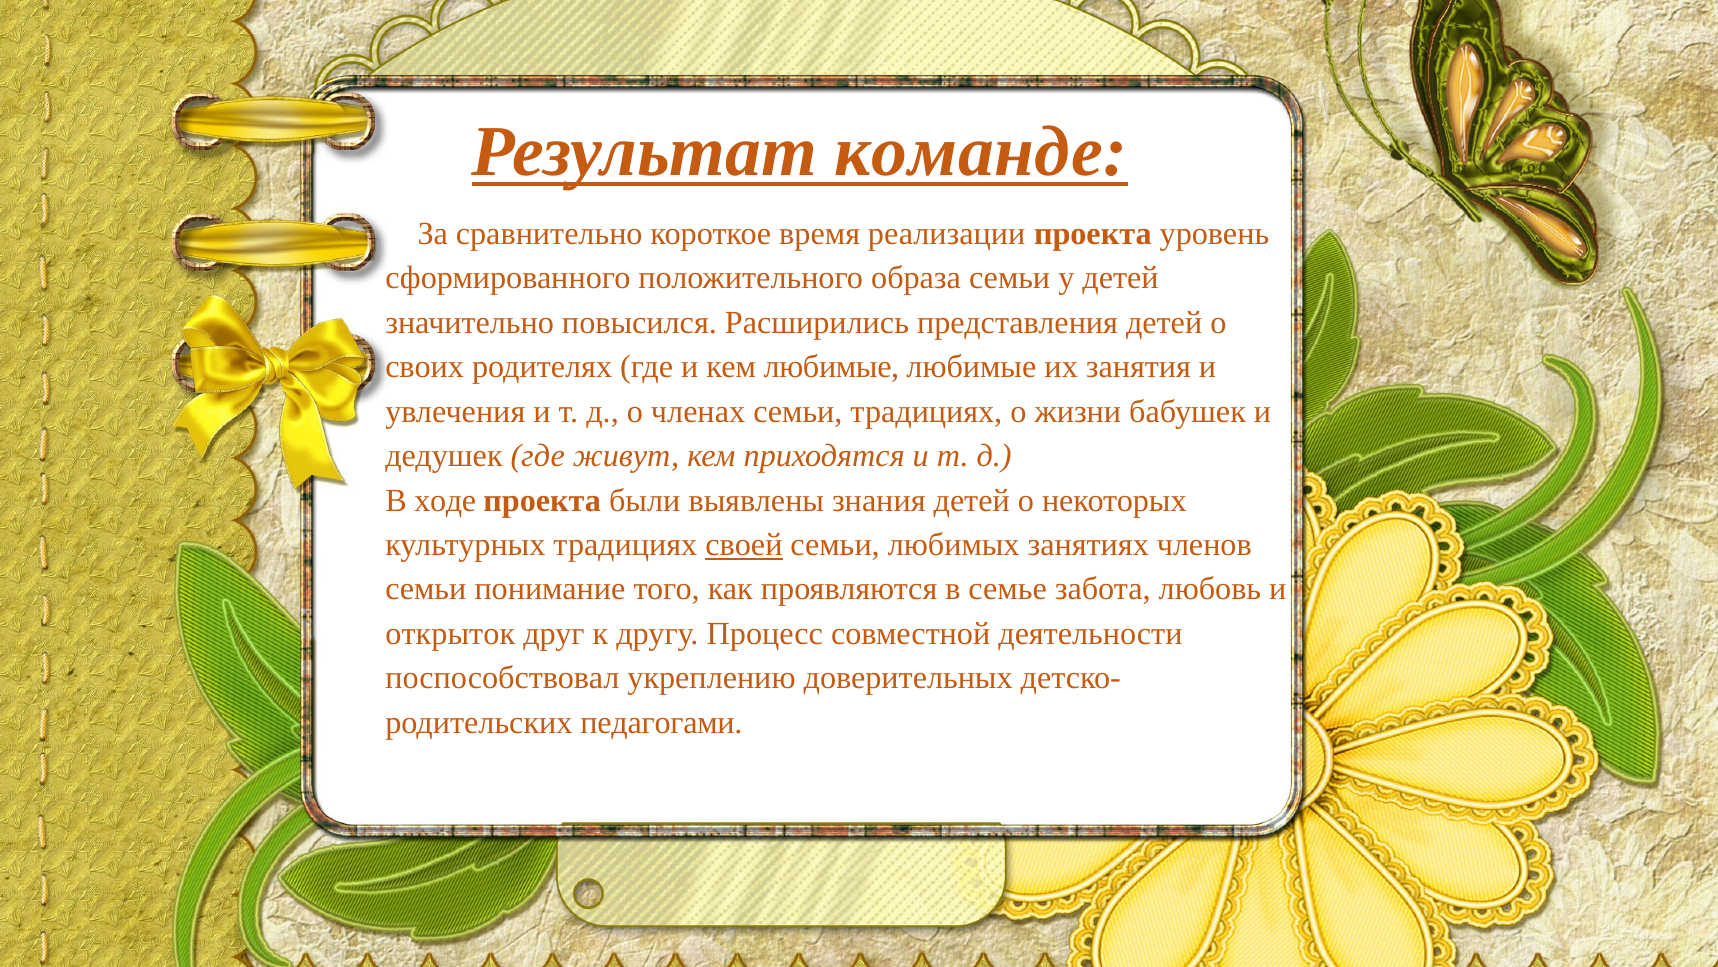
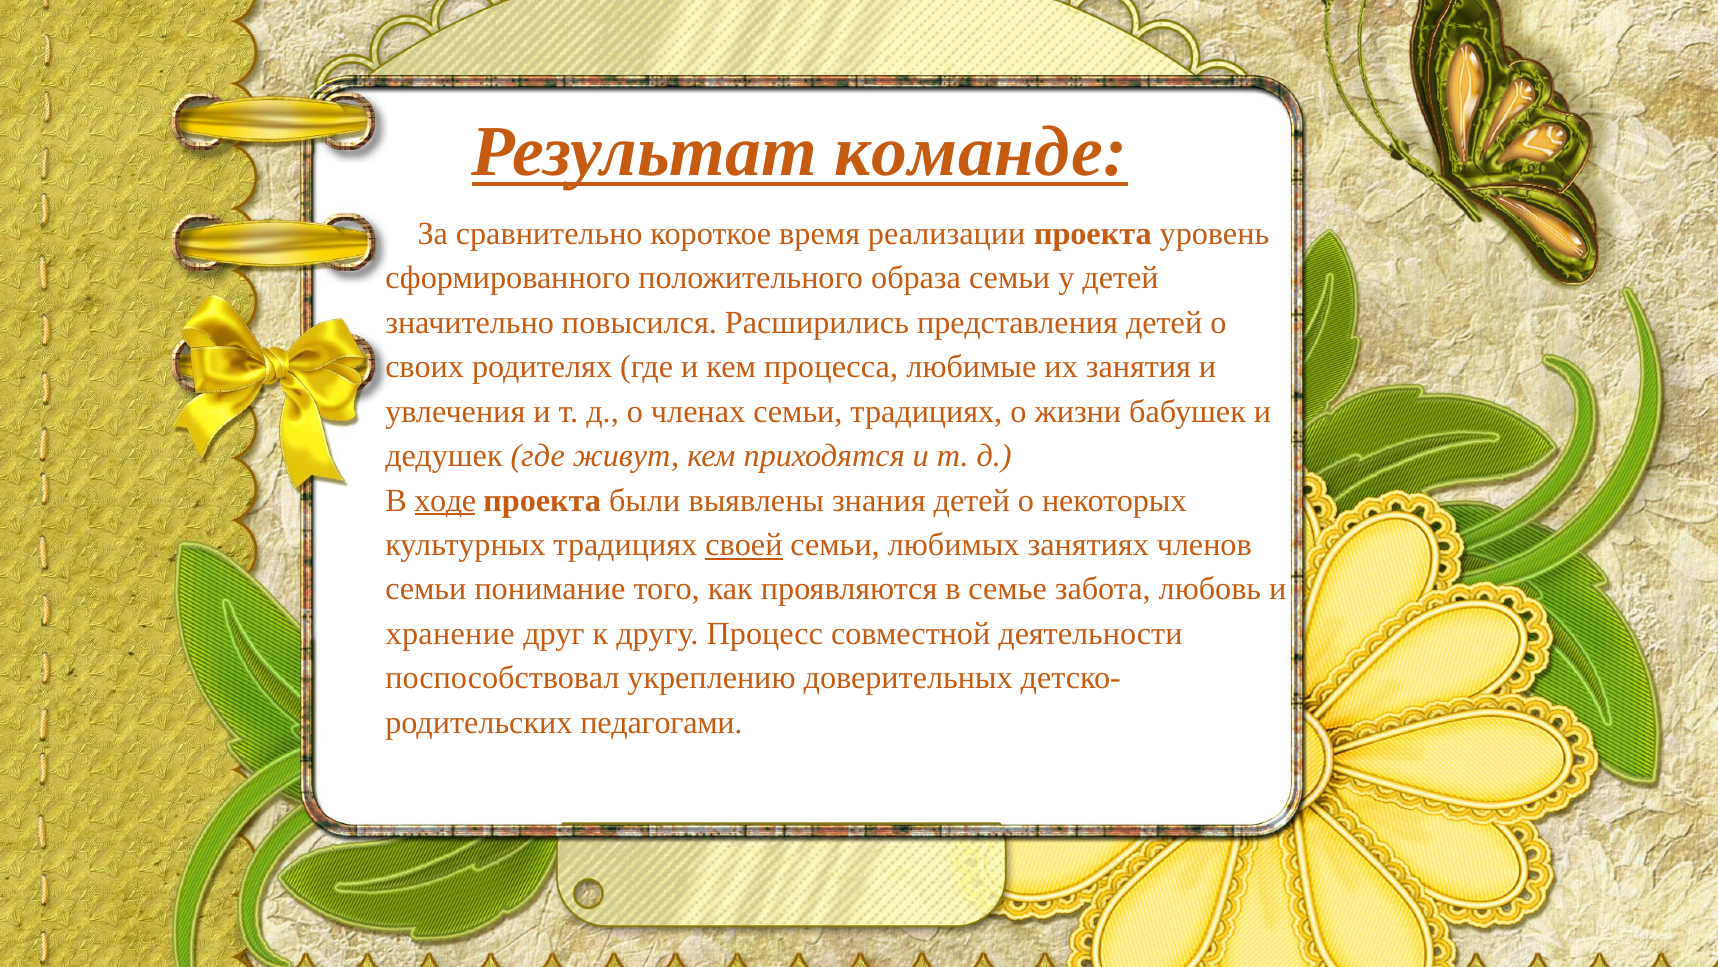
кем любимые: любимые -> процесса
ходе underline: none -> present
открыток: открыток -> хранение
